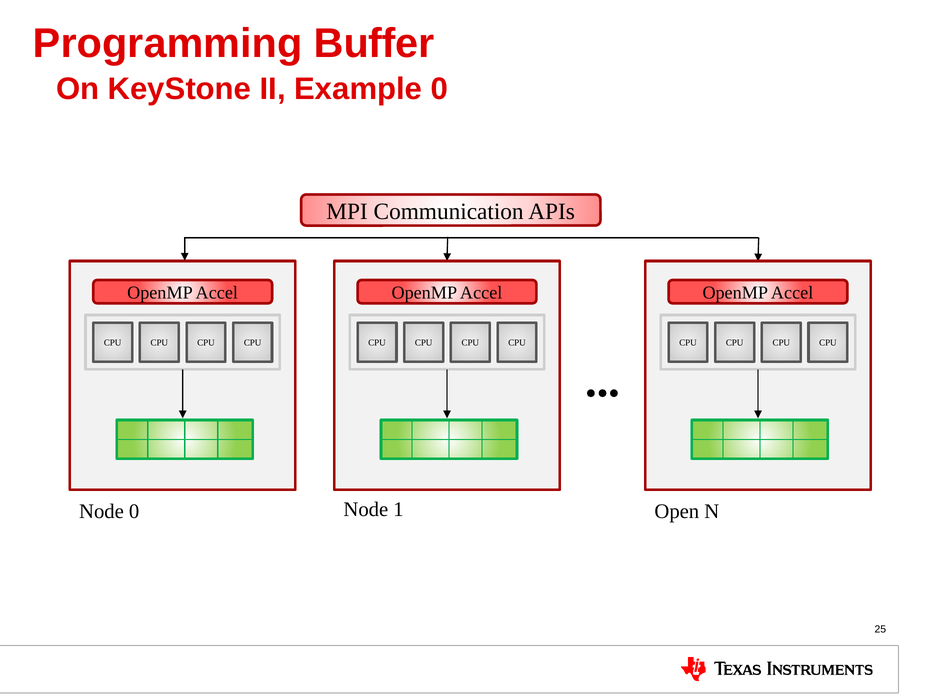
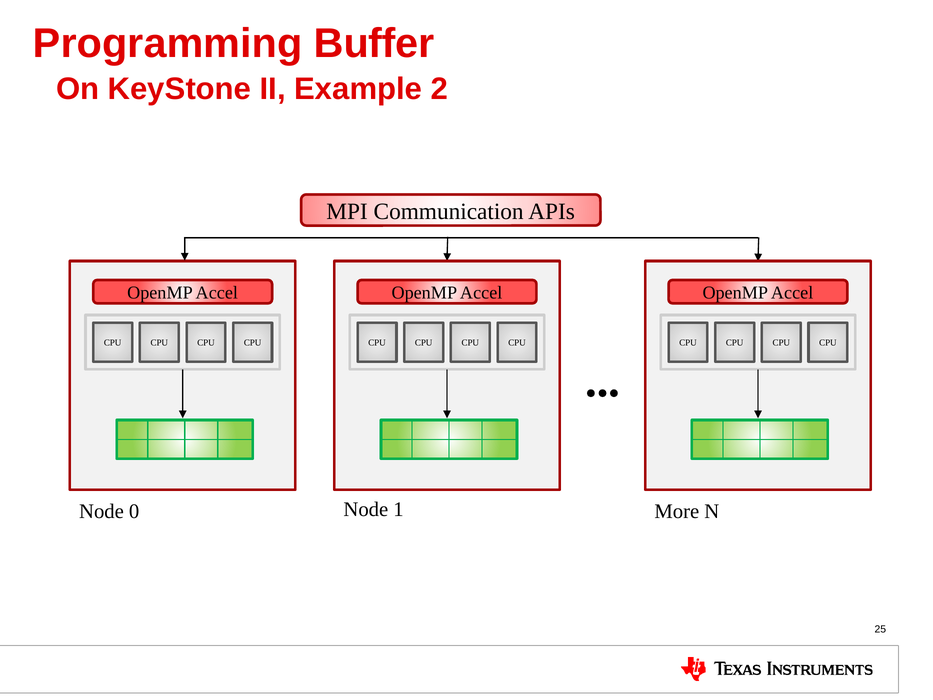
Example 0: 0 -> 2
Open: Open -> More
